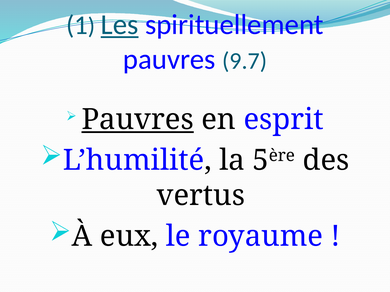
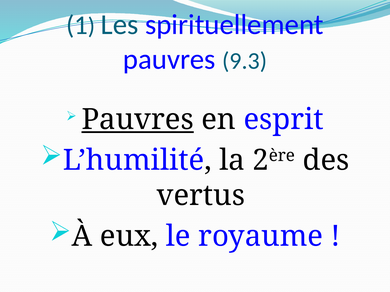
Les underline: present -> none
9.7: 9.7 -> 9.3
5: 5 -> 2
